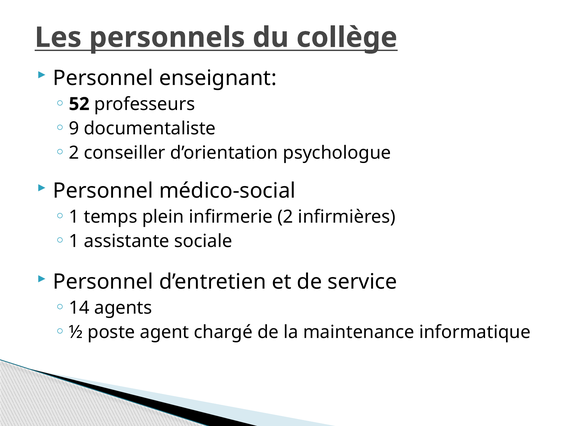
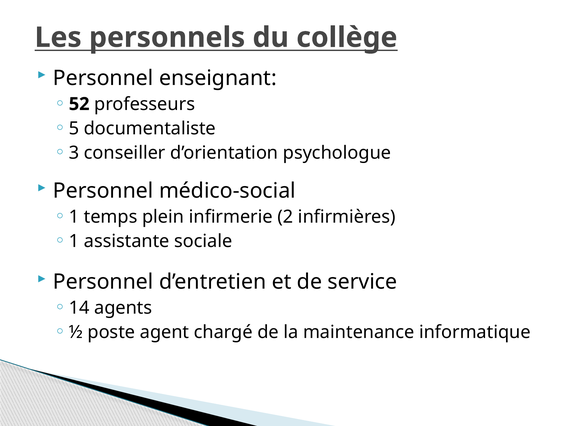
9: 9 -> 5
2 at (74, 153): 2 -> 3
